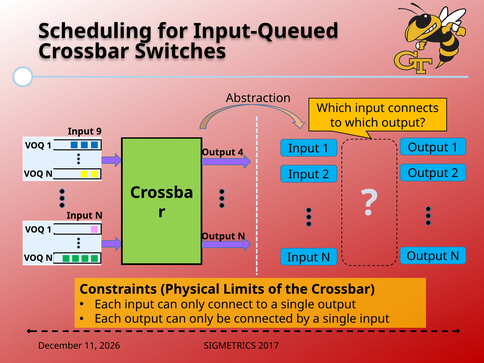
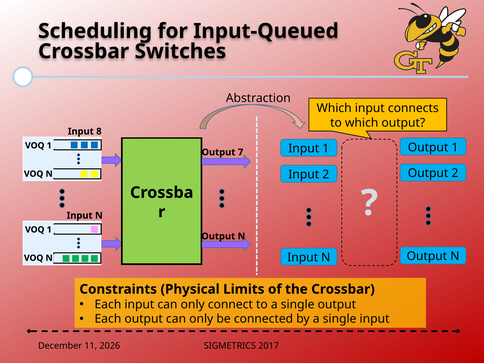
9: 9 -> 8
4: 4 -> 7
